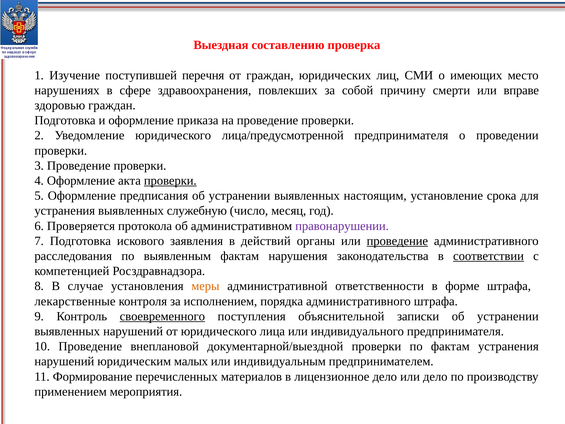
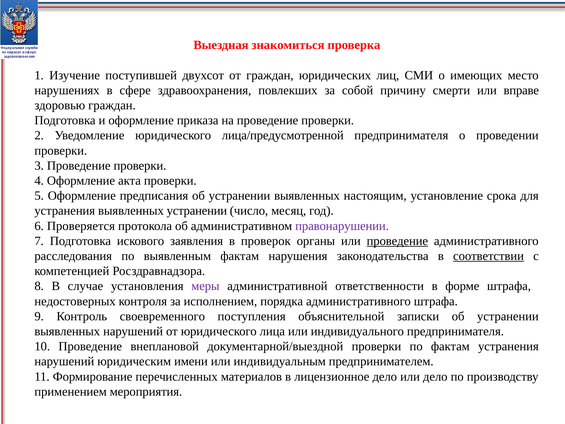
составлению: составлению -> знакомиться
перечня: перечня -> двухсот
проверки at (170, 181) underline: present -> none
выявленных служебную: служебную -> устранении
действий: действий -> проверок
меры colour: orange -> purple
лекарственные: лекарственные -> недостоверных
своевременного underline: present -> none
малых: малых -> имени
